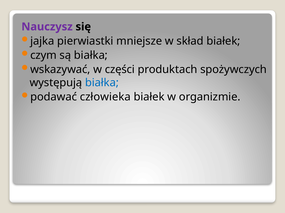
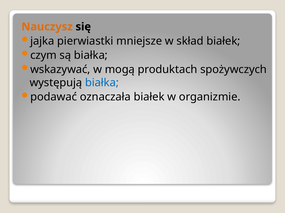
Nauczysz colour: purple -> orange
części: części -> mogą
człowieka: człowieka -> oznaczała
